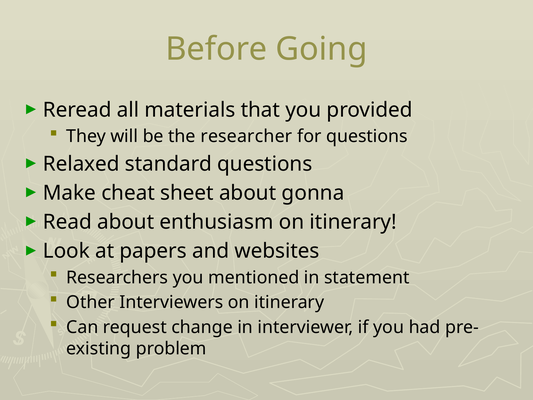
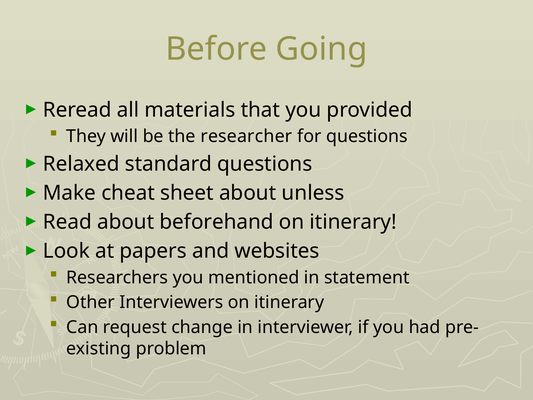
gonna: gonna -> unless
enthusiasm: enthusiasm -> beforehand
